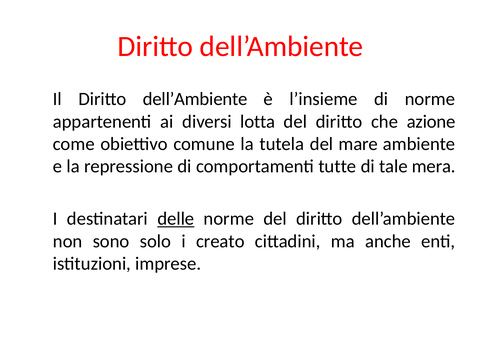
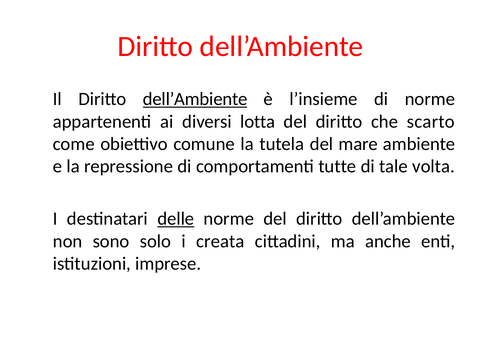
dell’Ambiente at (195, 99) underline: none -> present
azione: azione -> scarto
mera: mera -> volta
creato: creato -> creata
